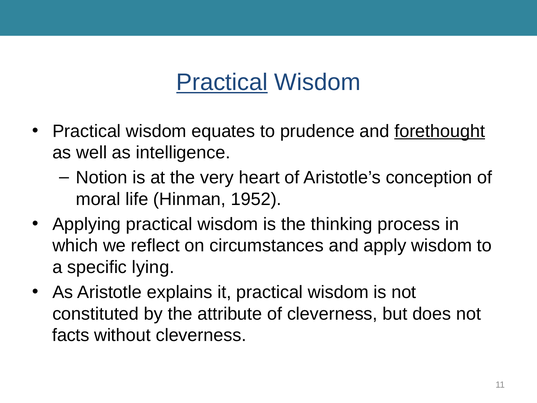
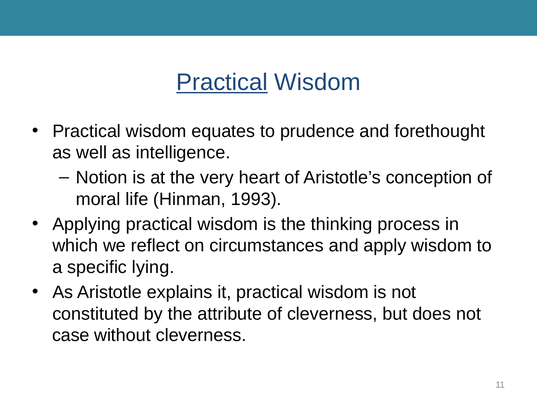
forethought underline: present -> none
1952: 1952 -> 1993
facts: facts -> case
